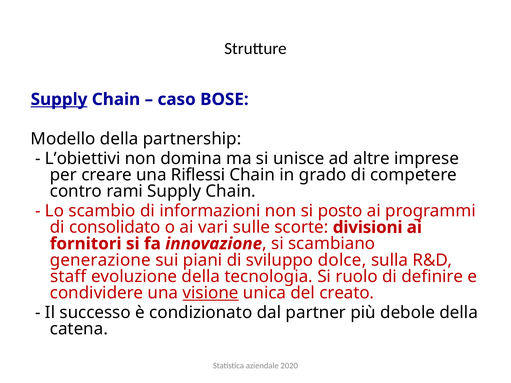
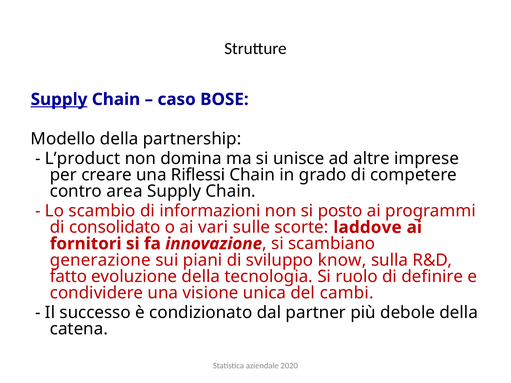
L’obiettivi: L’obiettivi -> L’product
rami: rami -> area
divisioni: divisioni -> laddove
dolce: dolce -> know
staff: staff -> fatto
visione underline: present -> none
creato: creato -> cambi
